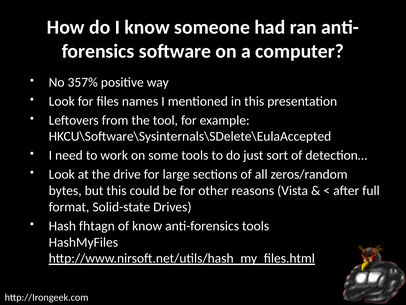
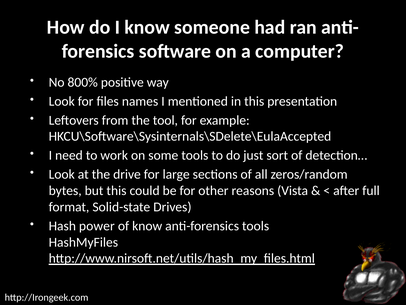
357%: 357% -> 800%
fhtagn: fhtagn -> power
